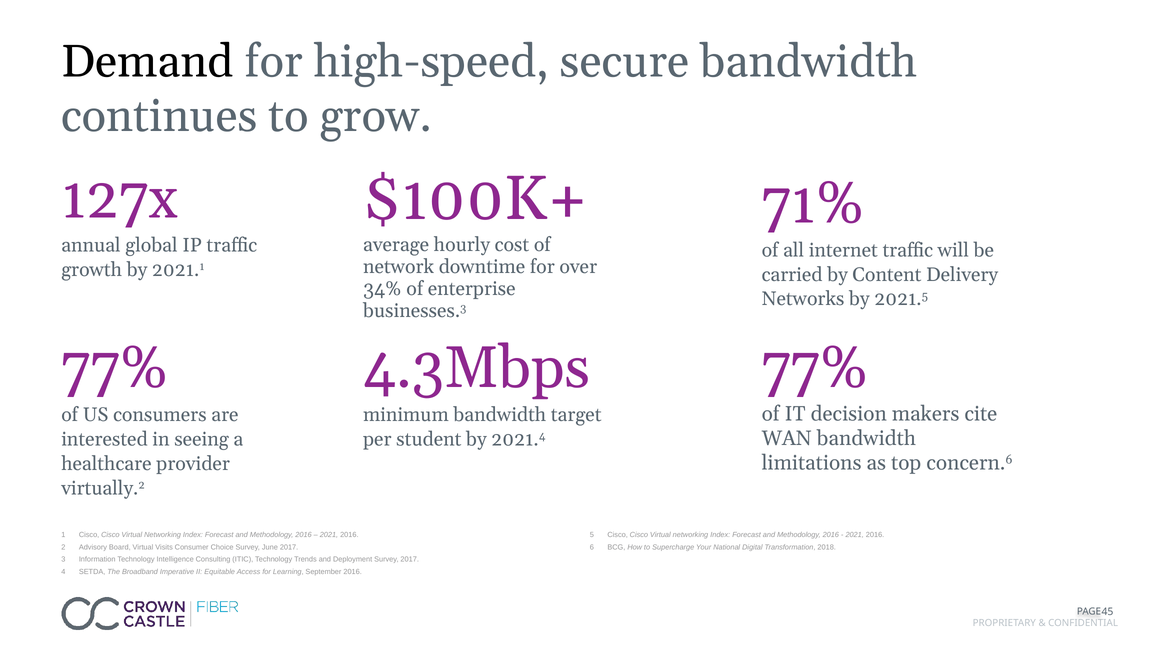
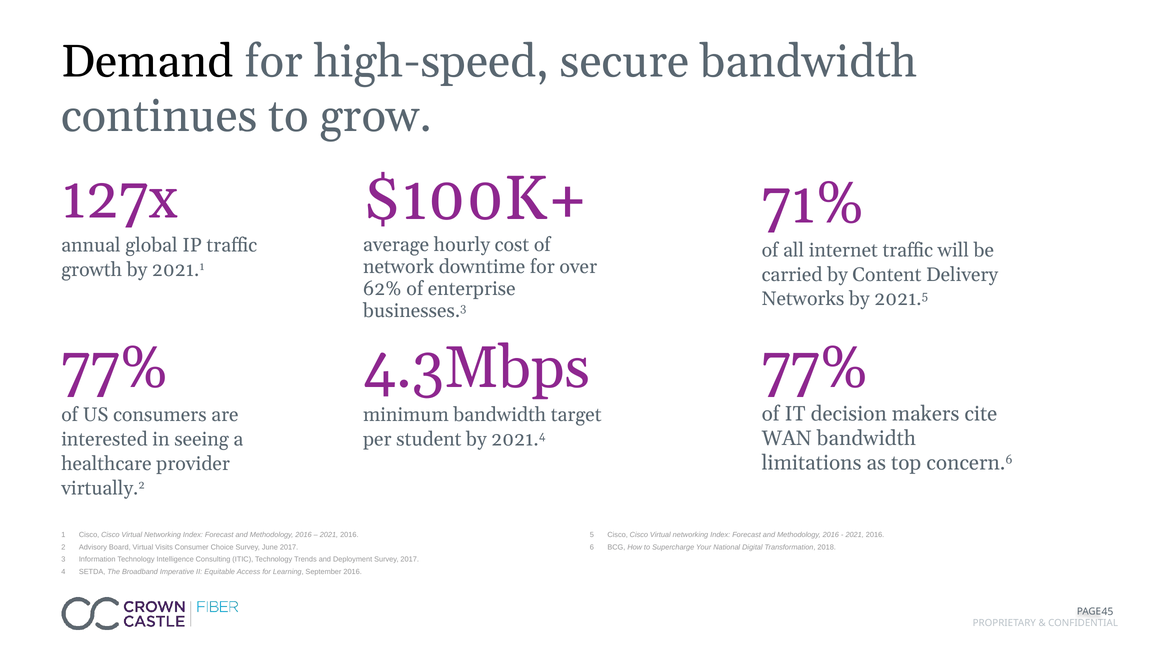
34%: 34% -> 62%
